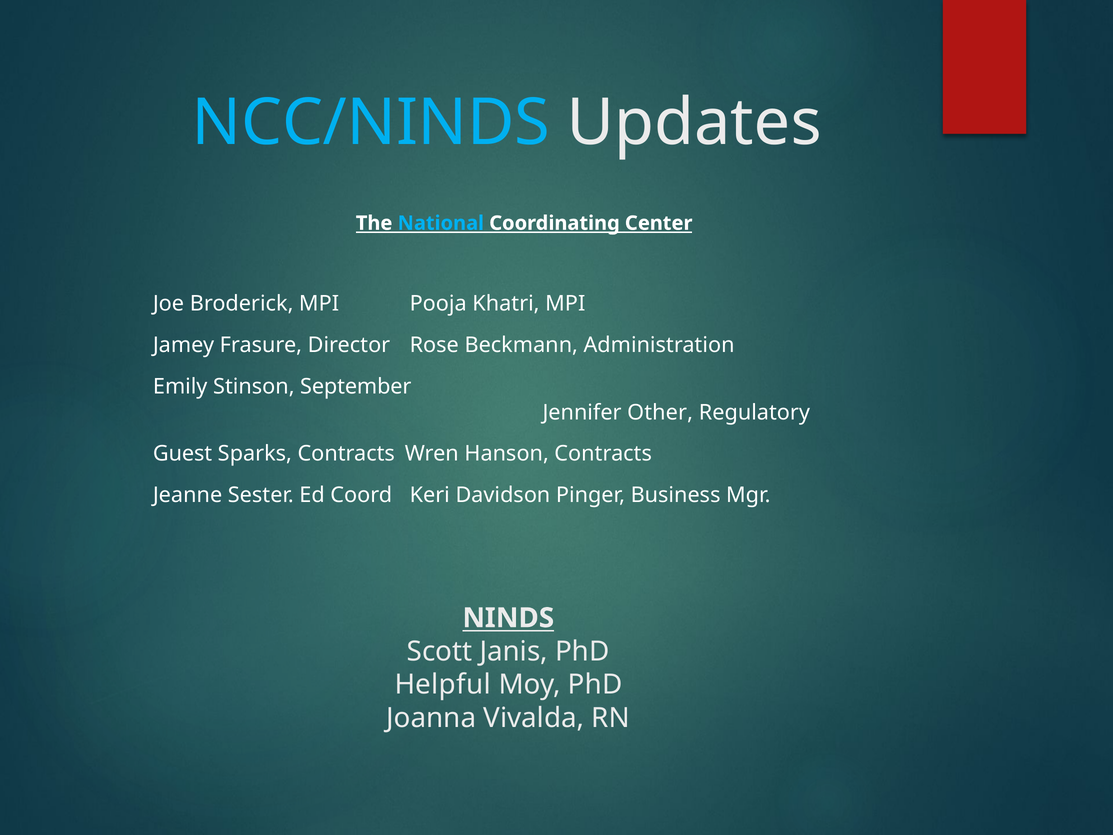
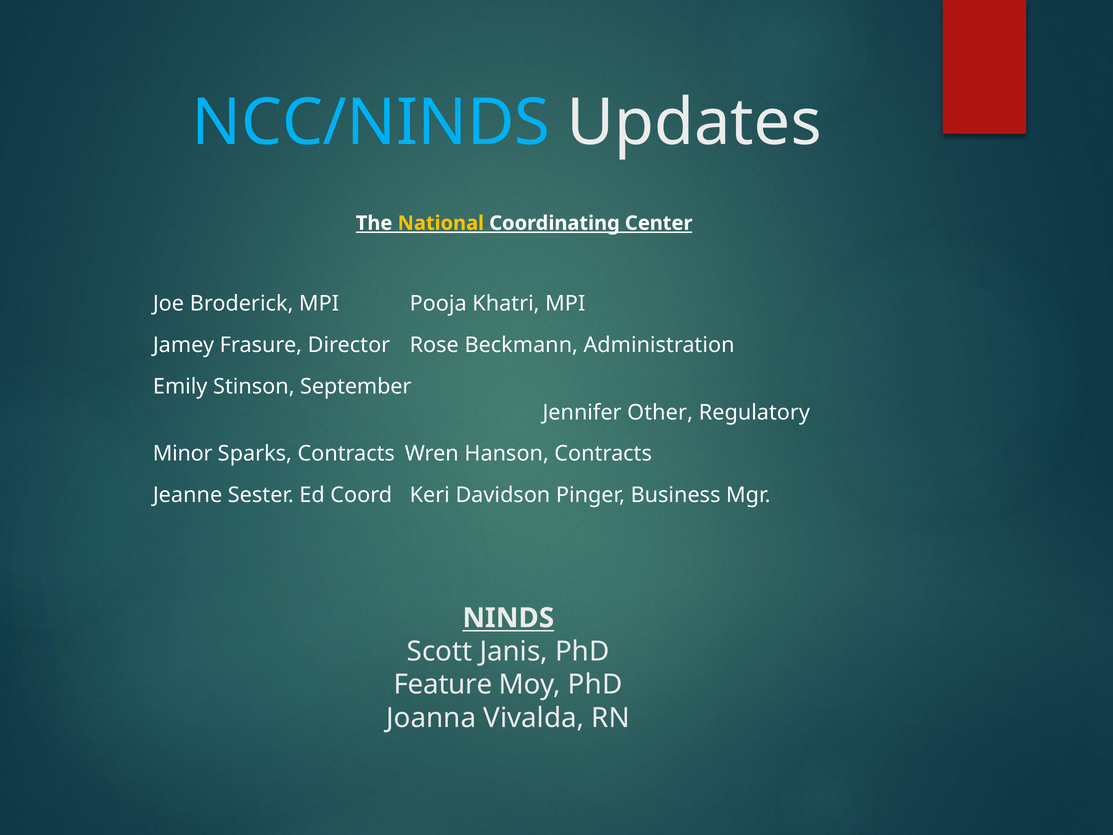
National colour: light blue -> yellow
Guest: Guest -> Minor
Helpful: Helpful -> Feature
